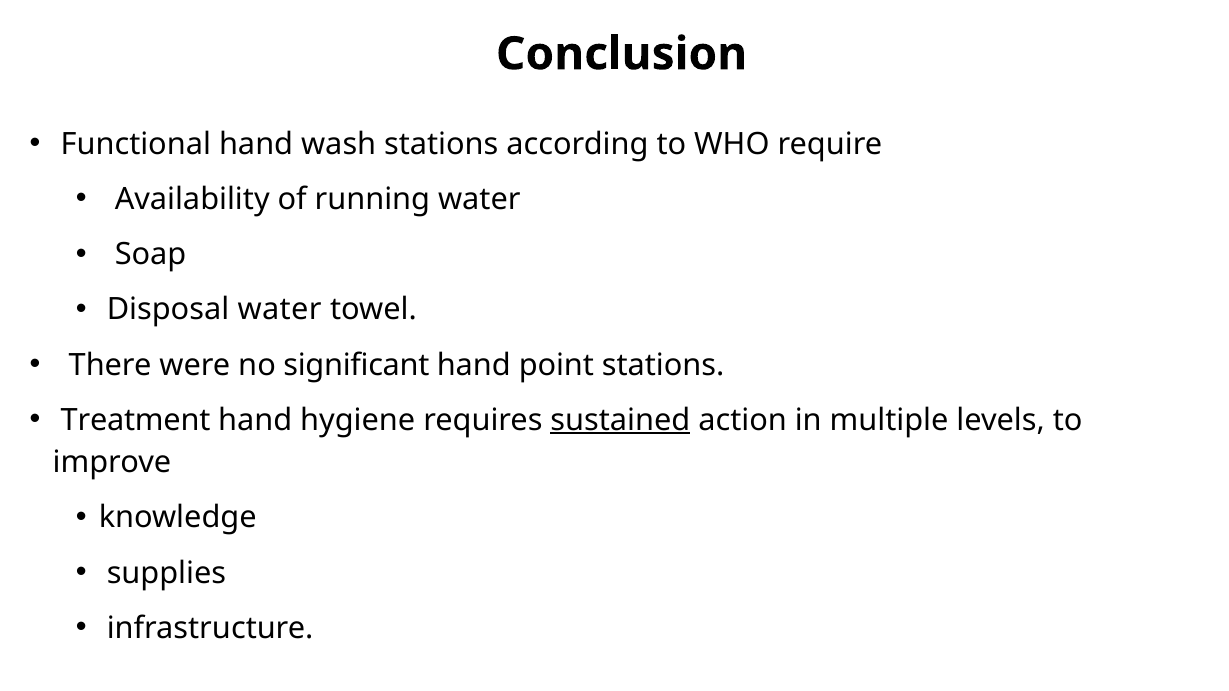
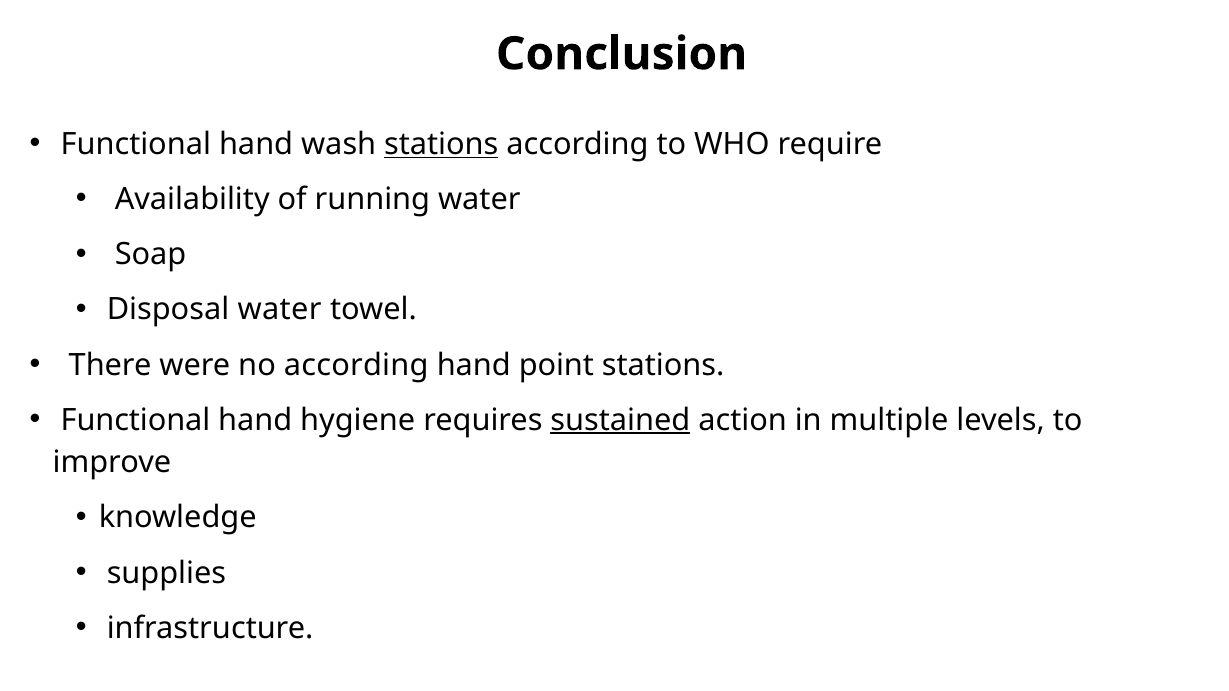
stations at (441, 144) underline: none -> present
no significant: significant -> according
Treatment at (136, 420): Treatment -> Functional
